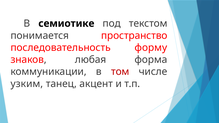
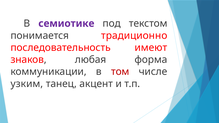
семиотике colour: black -> purple
пространство: пространство -> традиционно
форму: форму -> имеют
